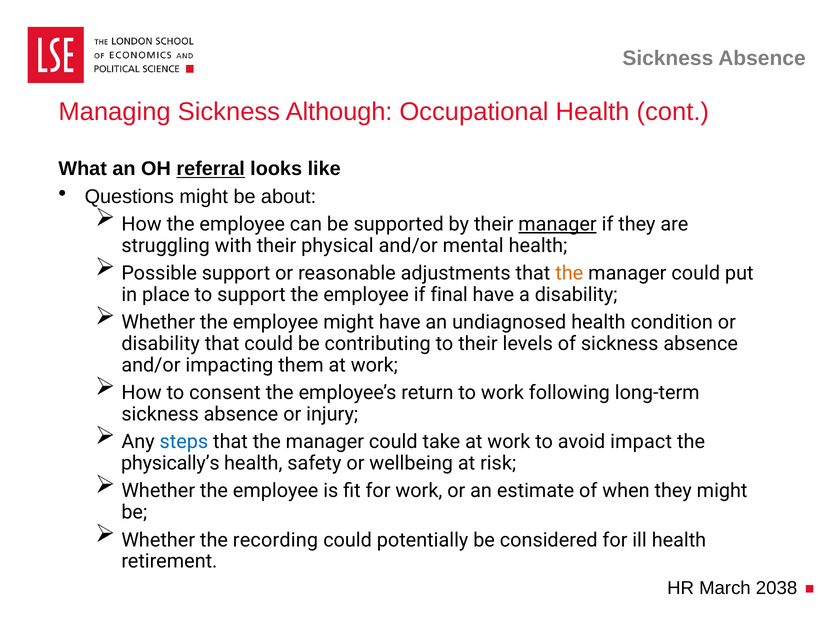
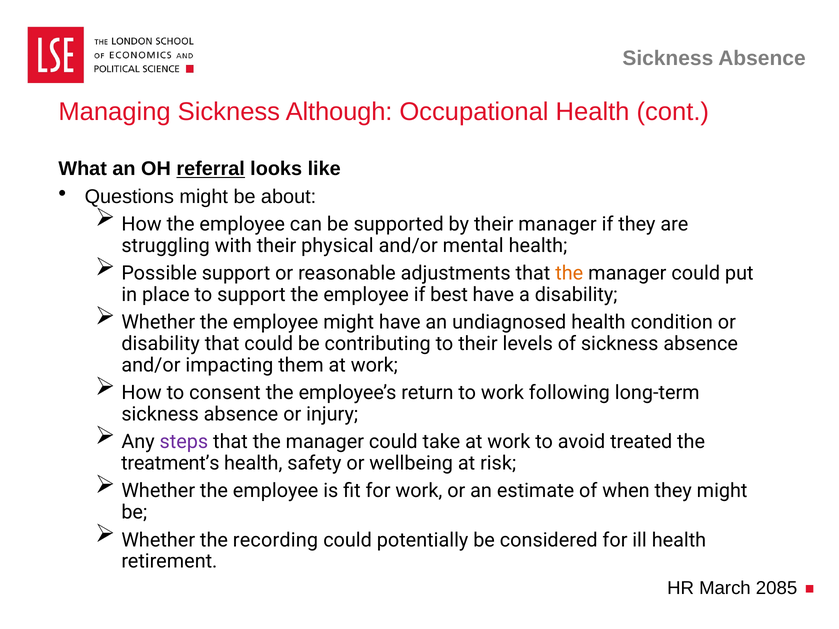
manager at (558, 224) underline: present -> none
final: final -> best
steps colour: blue -> purple
impact: impact -> treated
physically’s: physically’s -> treatment’s
2038: 2038 -> 2085
